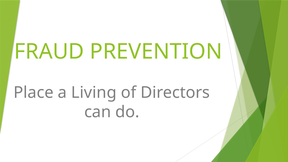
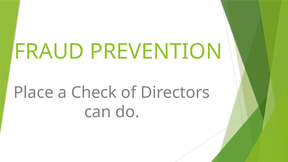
Living: Living -> Check
